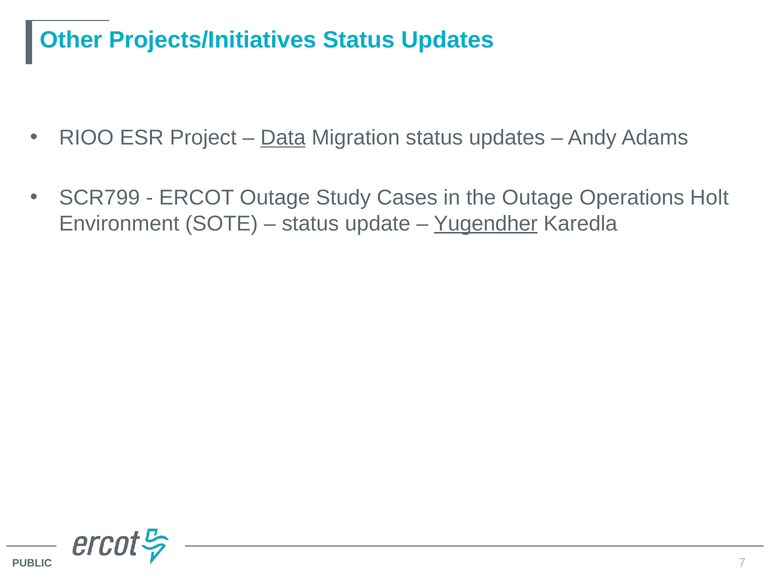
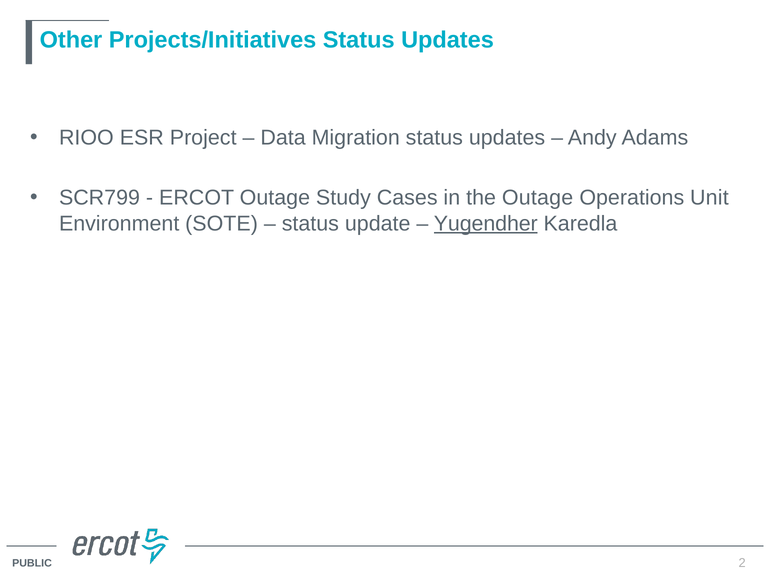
Data underline: present -> none
Holt: Holt -> Unit
7: 7 -> 2
